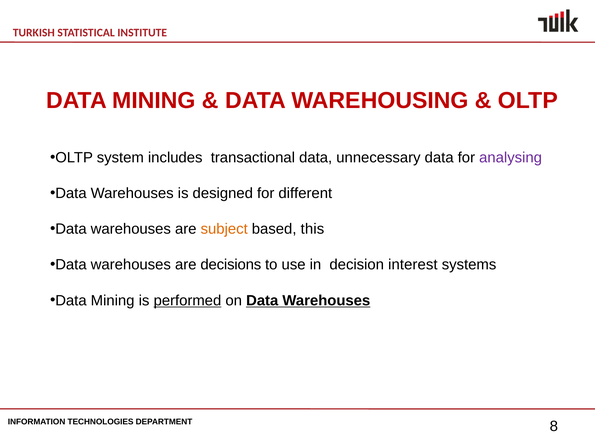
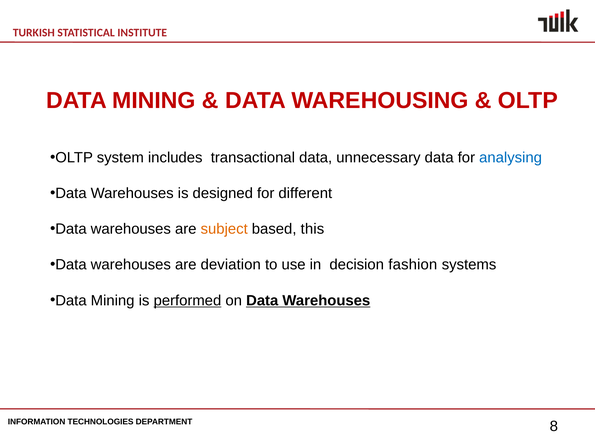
analysing colour: purple -> blue
decisions: decisions -> deviation
interest: interest -> fashion
